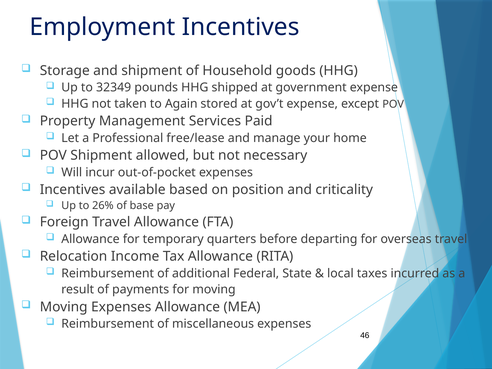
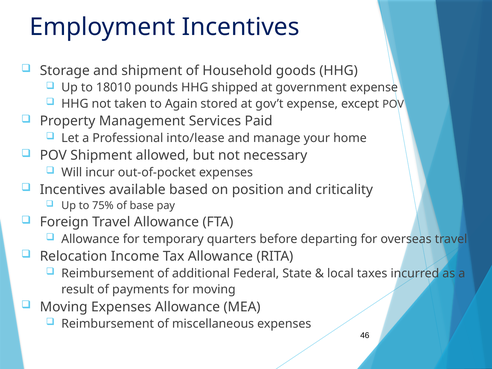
32349: 32349 -> 18010
free/lease: free/lease -> into/lease
26%: 26% -> 75%
